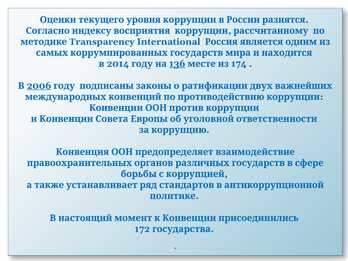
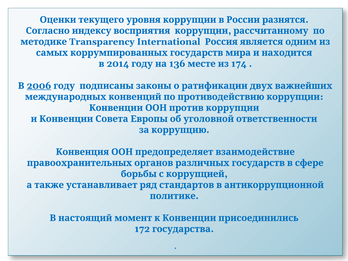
136 underline: present -> none
